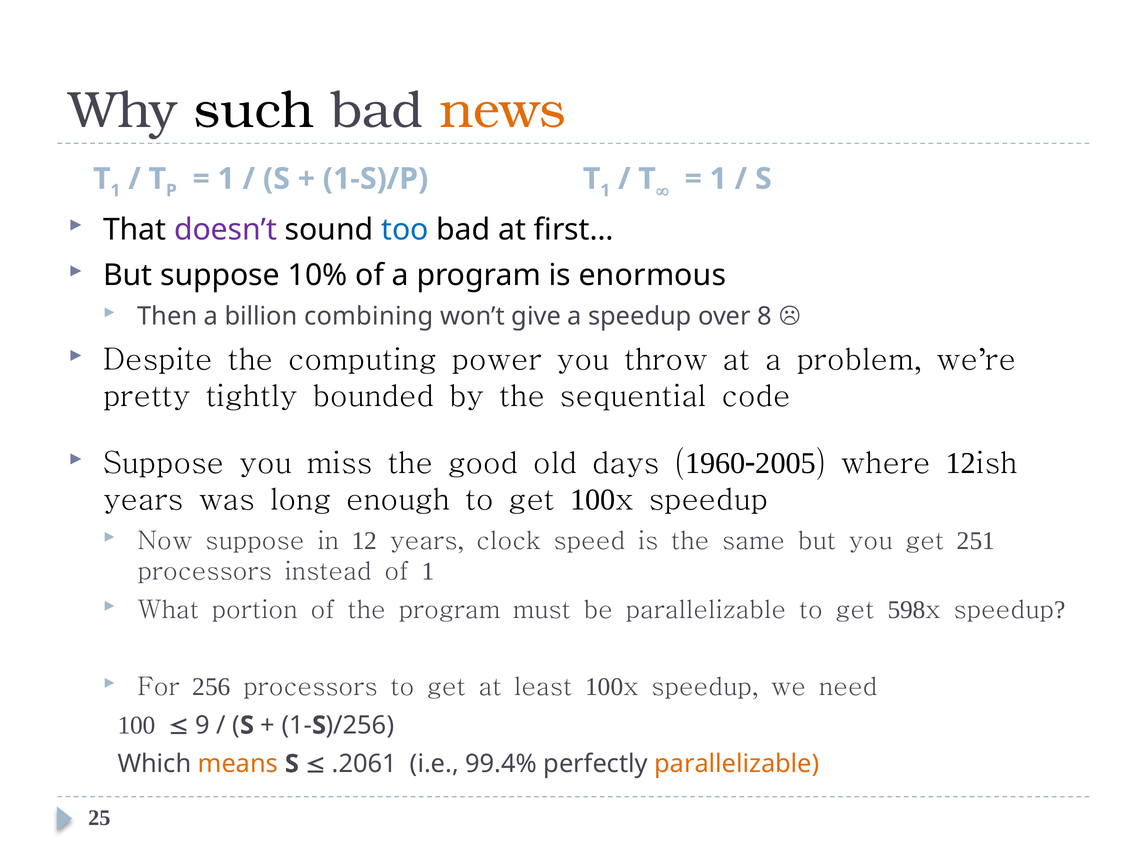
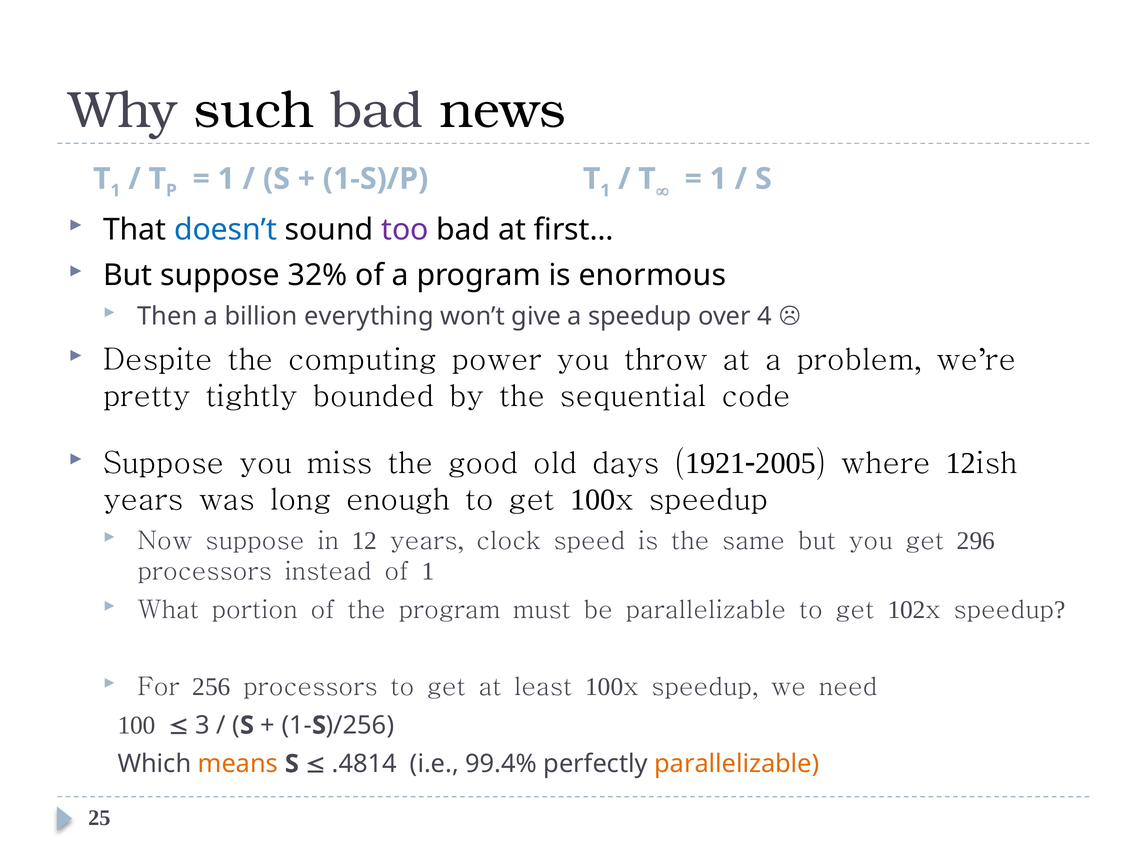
news colour: orange -> black
doesn’t colour: purple -> blue
too colour: blue -> purple
10%: 10% -> 32%
combining: combining -> everything
8: 8 -> 4
1960-2005: 1960-2005 -> 1921-2005
251: 251 -> 296
598: 598 -> 102
9: 9 -> 3
.2061: .2061 -> .4814
